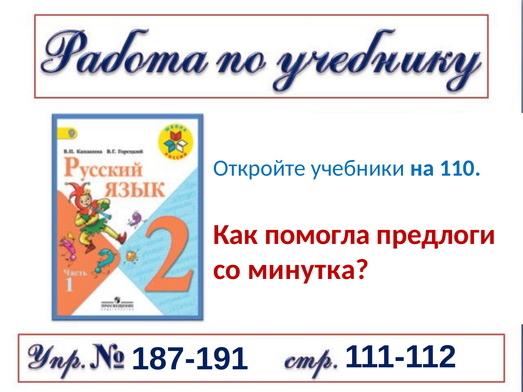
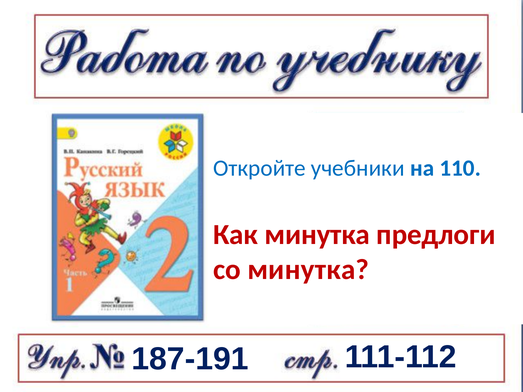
Как помогла: помогла -> минутка
